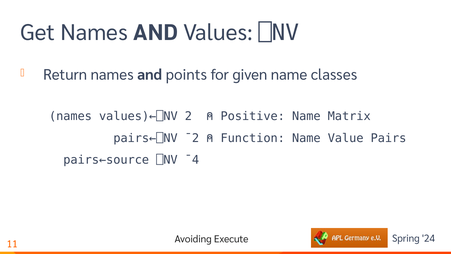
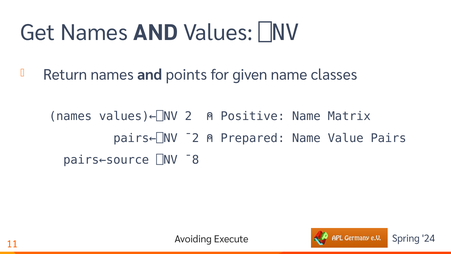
Function: Function -> Prepared
¯4: ¯4 -> ¯8
